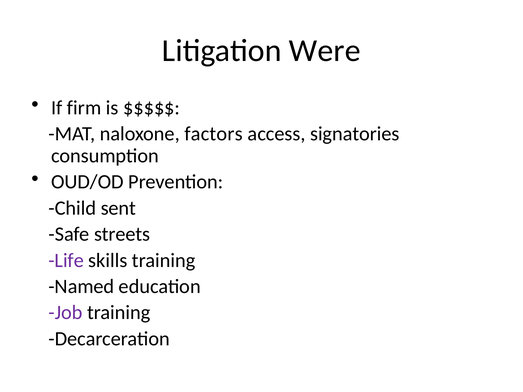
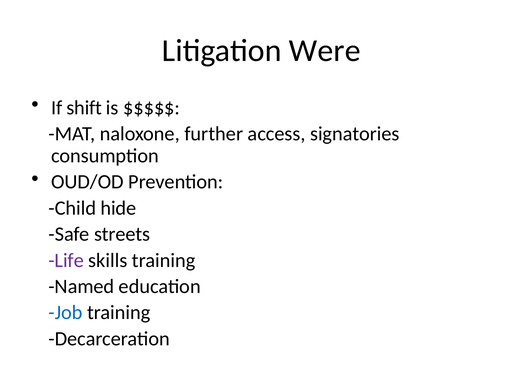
firm: firm -> shift
factors: factors -> further
sent: sent -> hide
Job colour: purple -> blue
